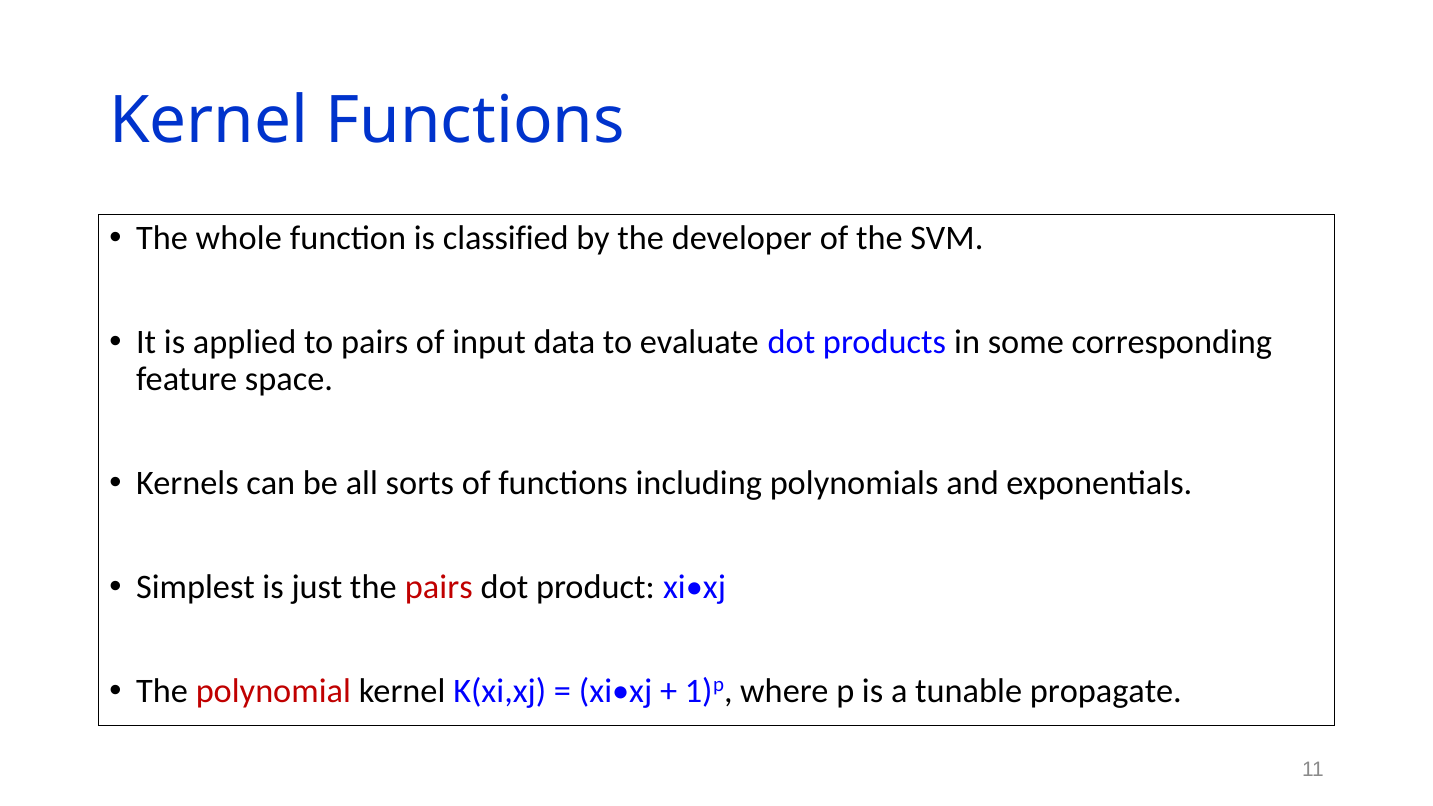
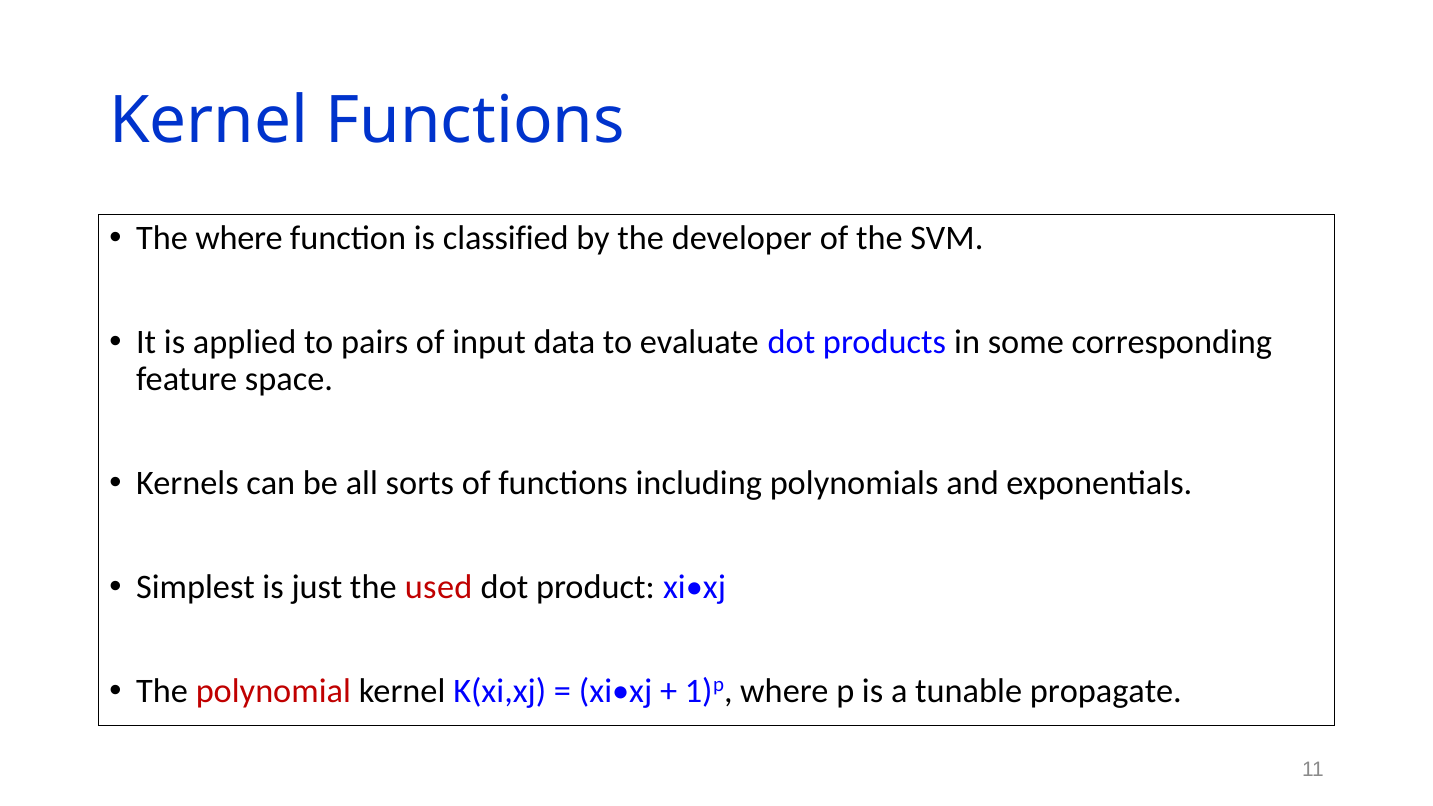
The whole: whole -> where
the pairs: pairs -> used
